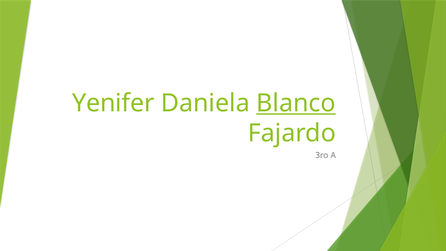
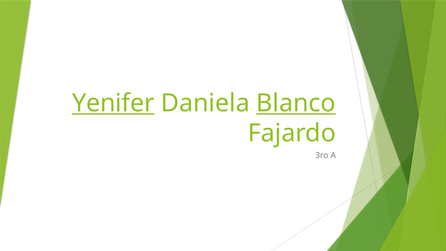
Yenifer underline: none -> present
